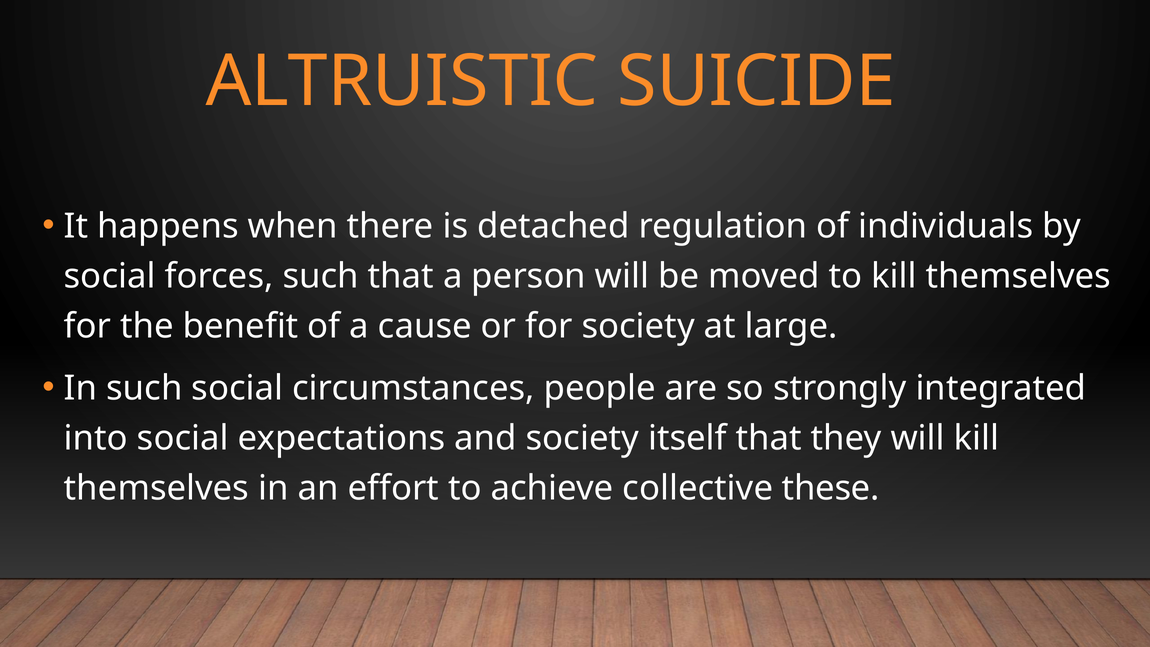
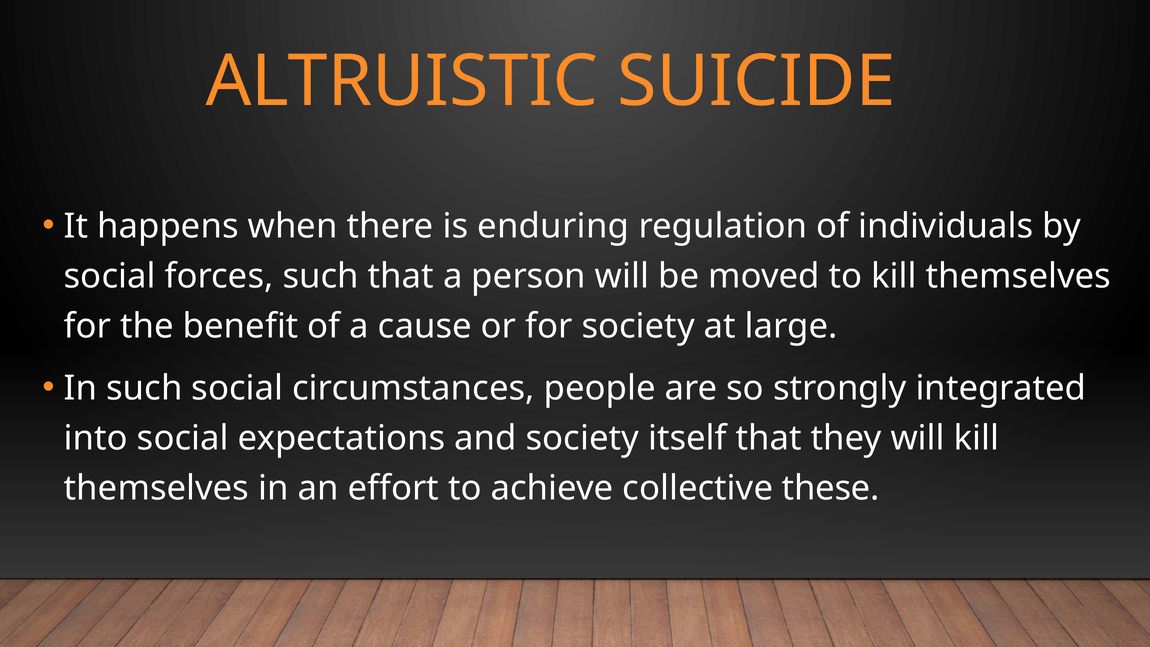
detached: detached -> enduring
